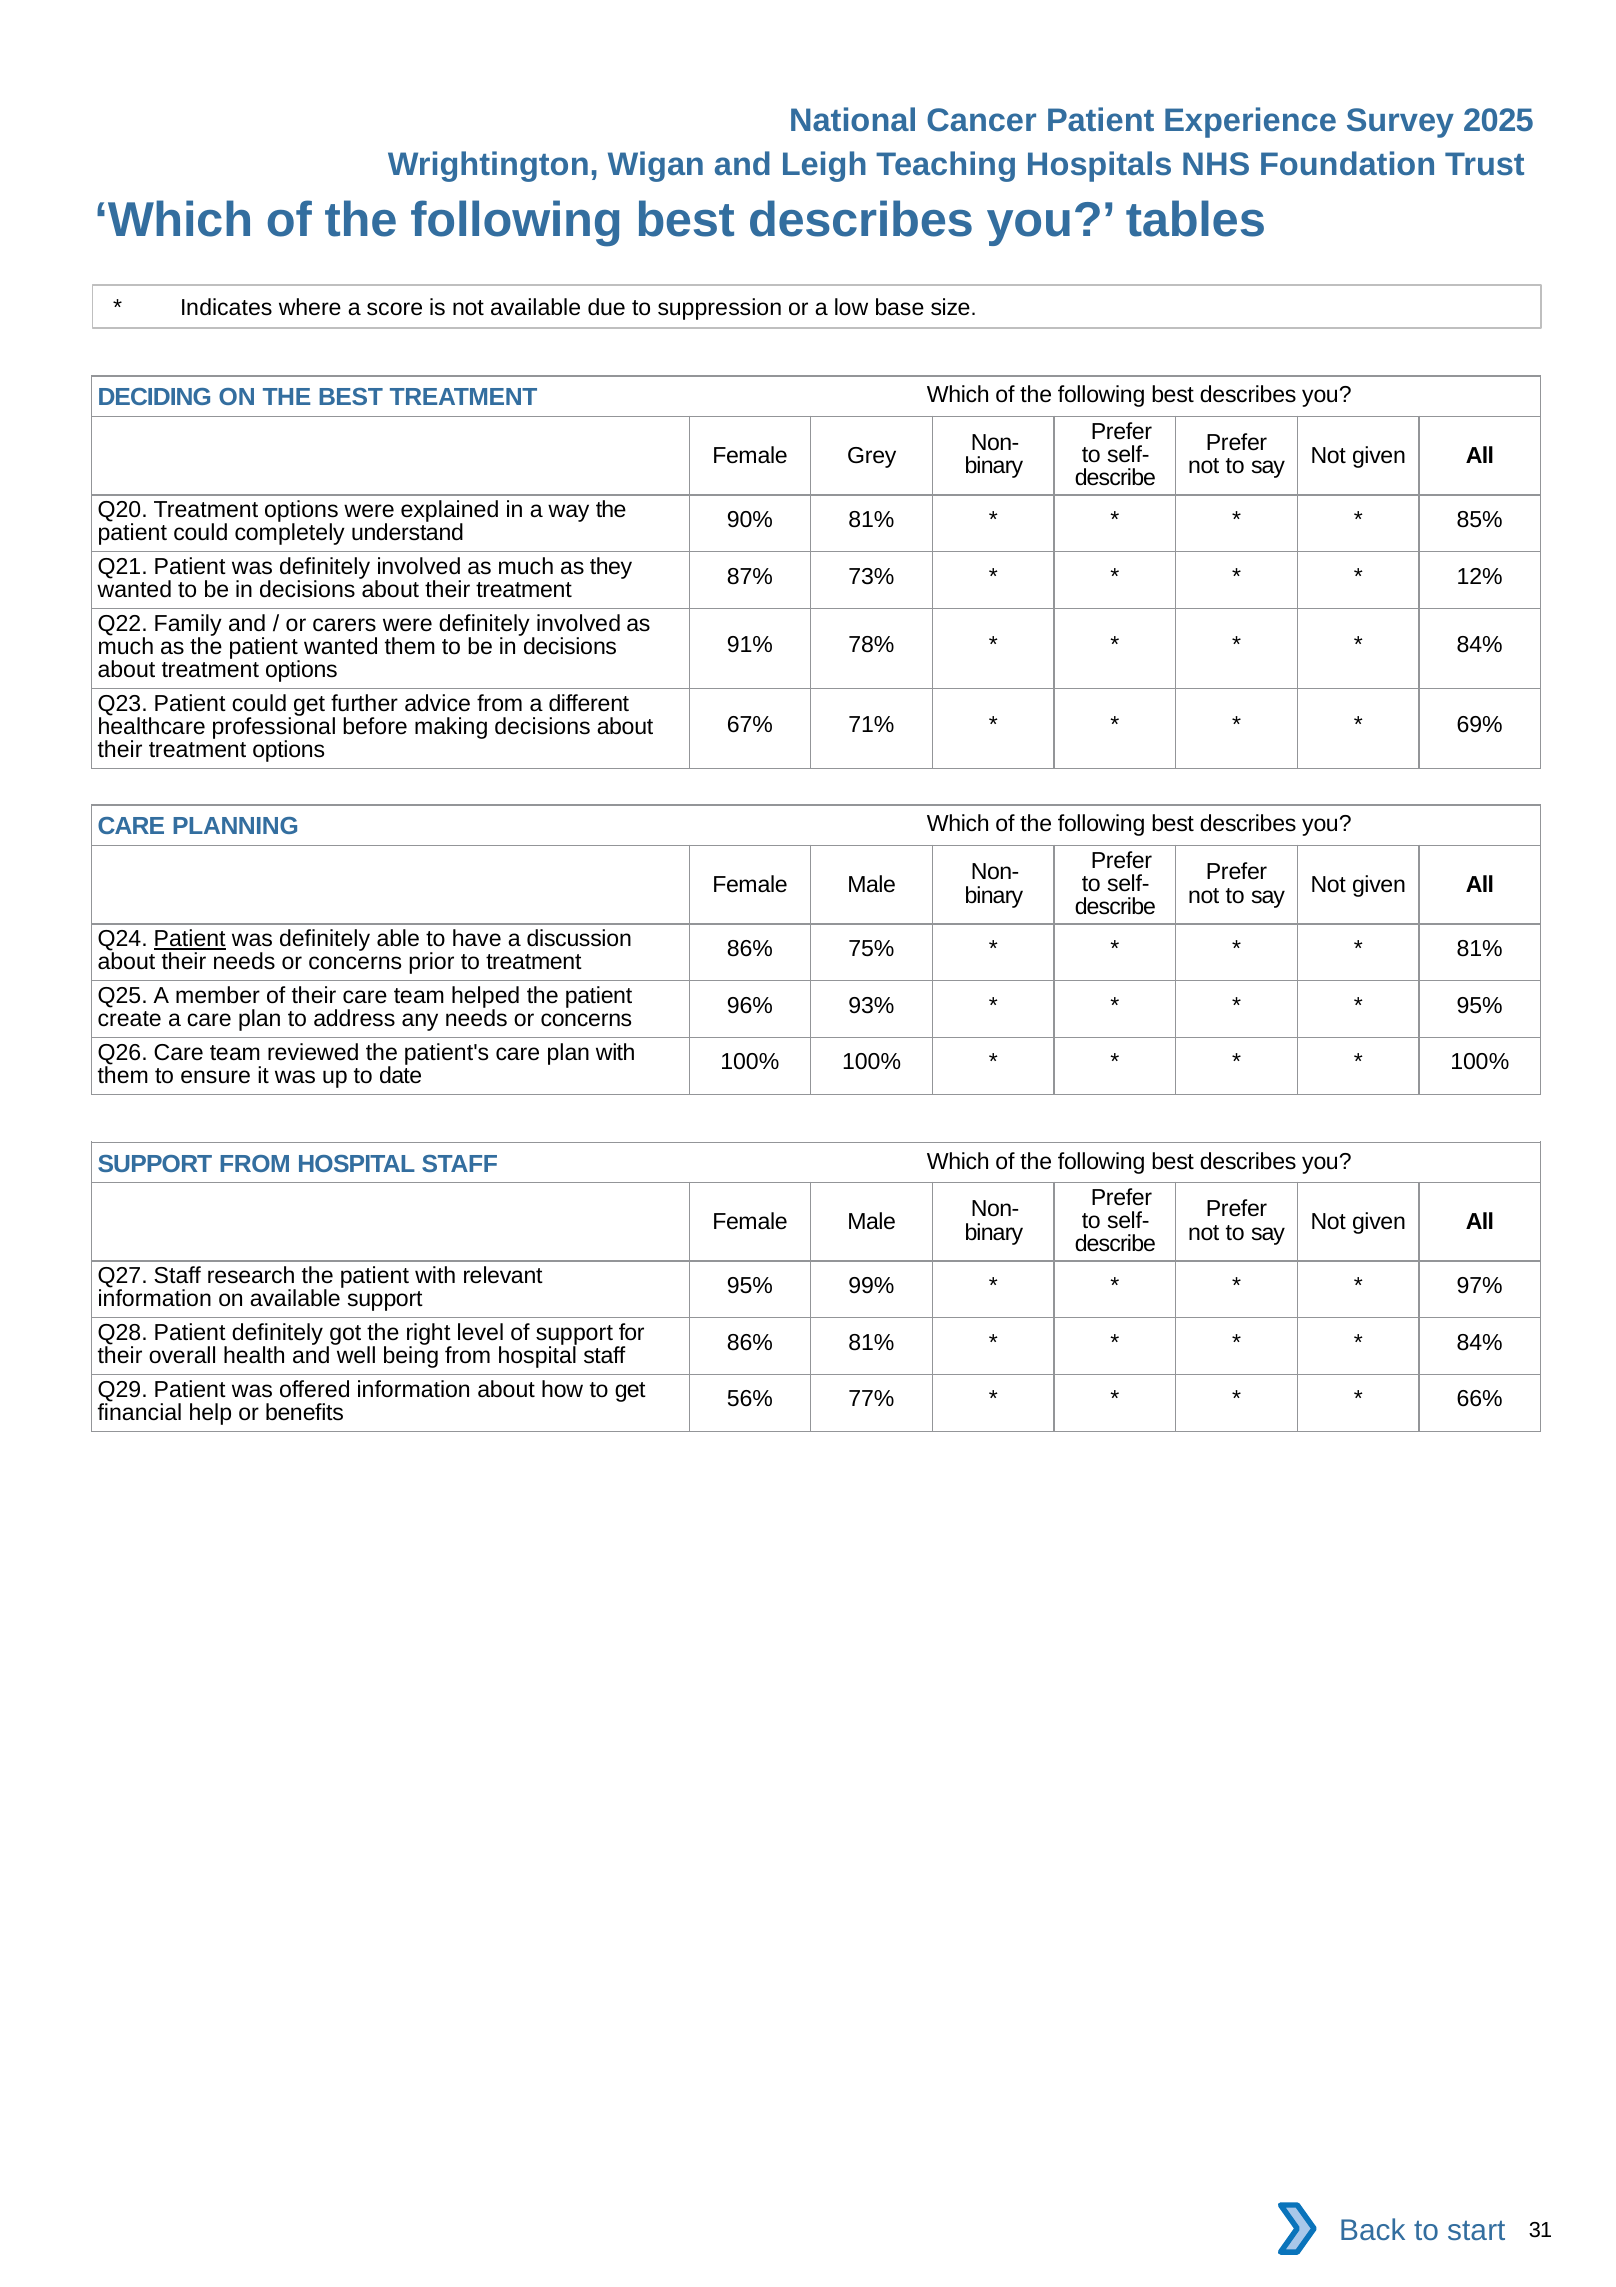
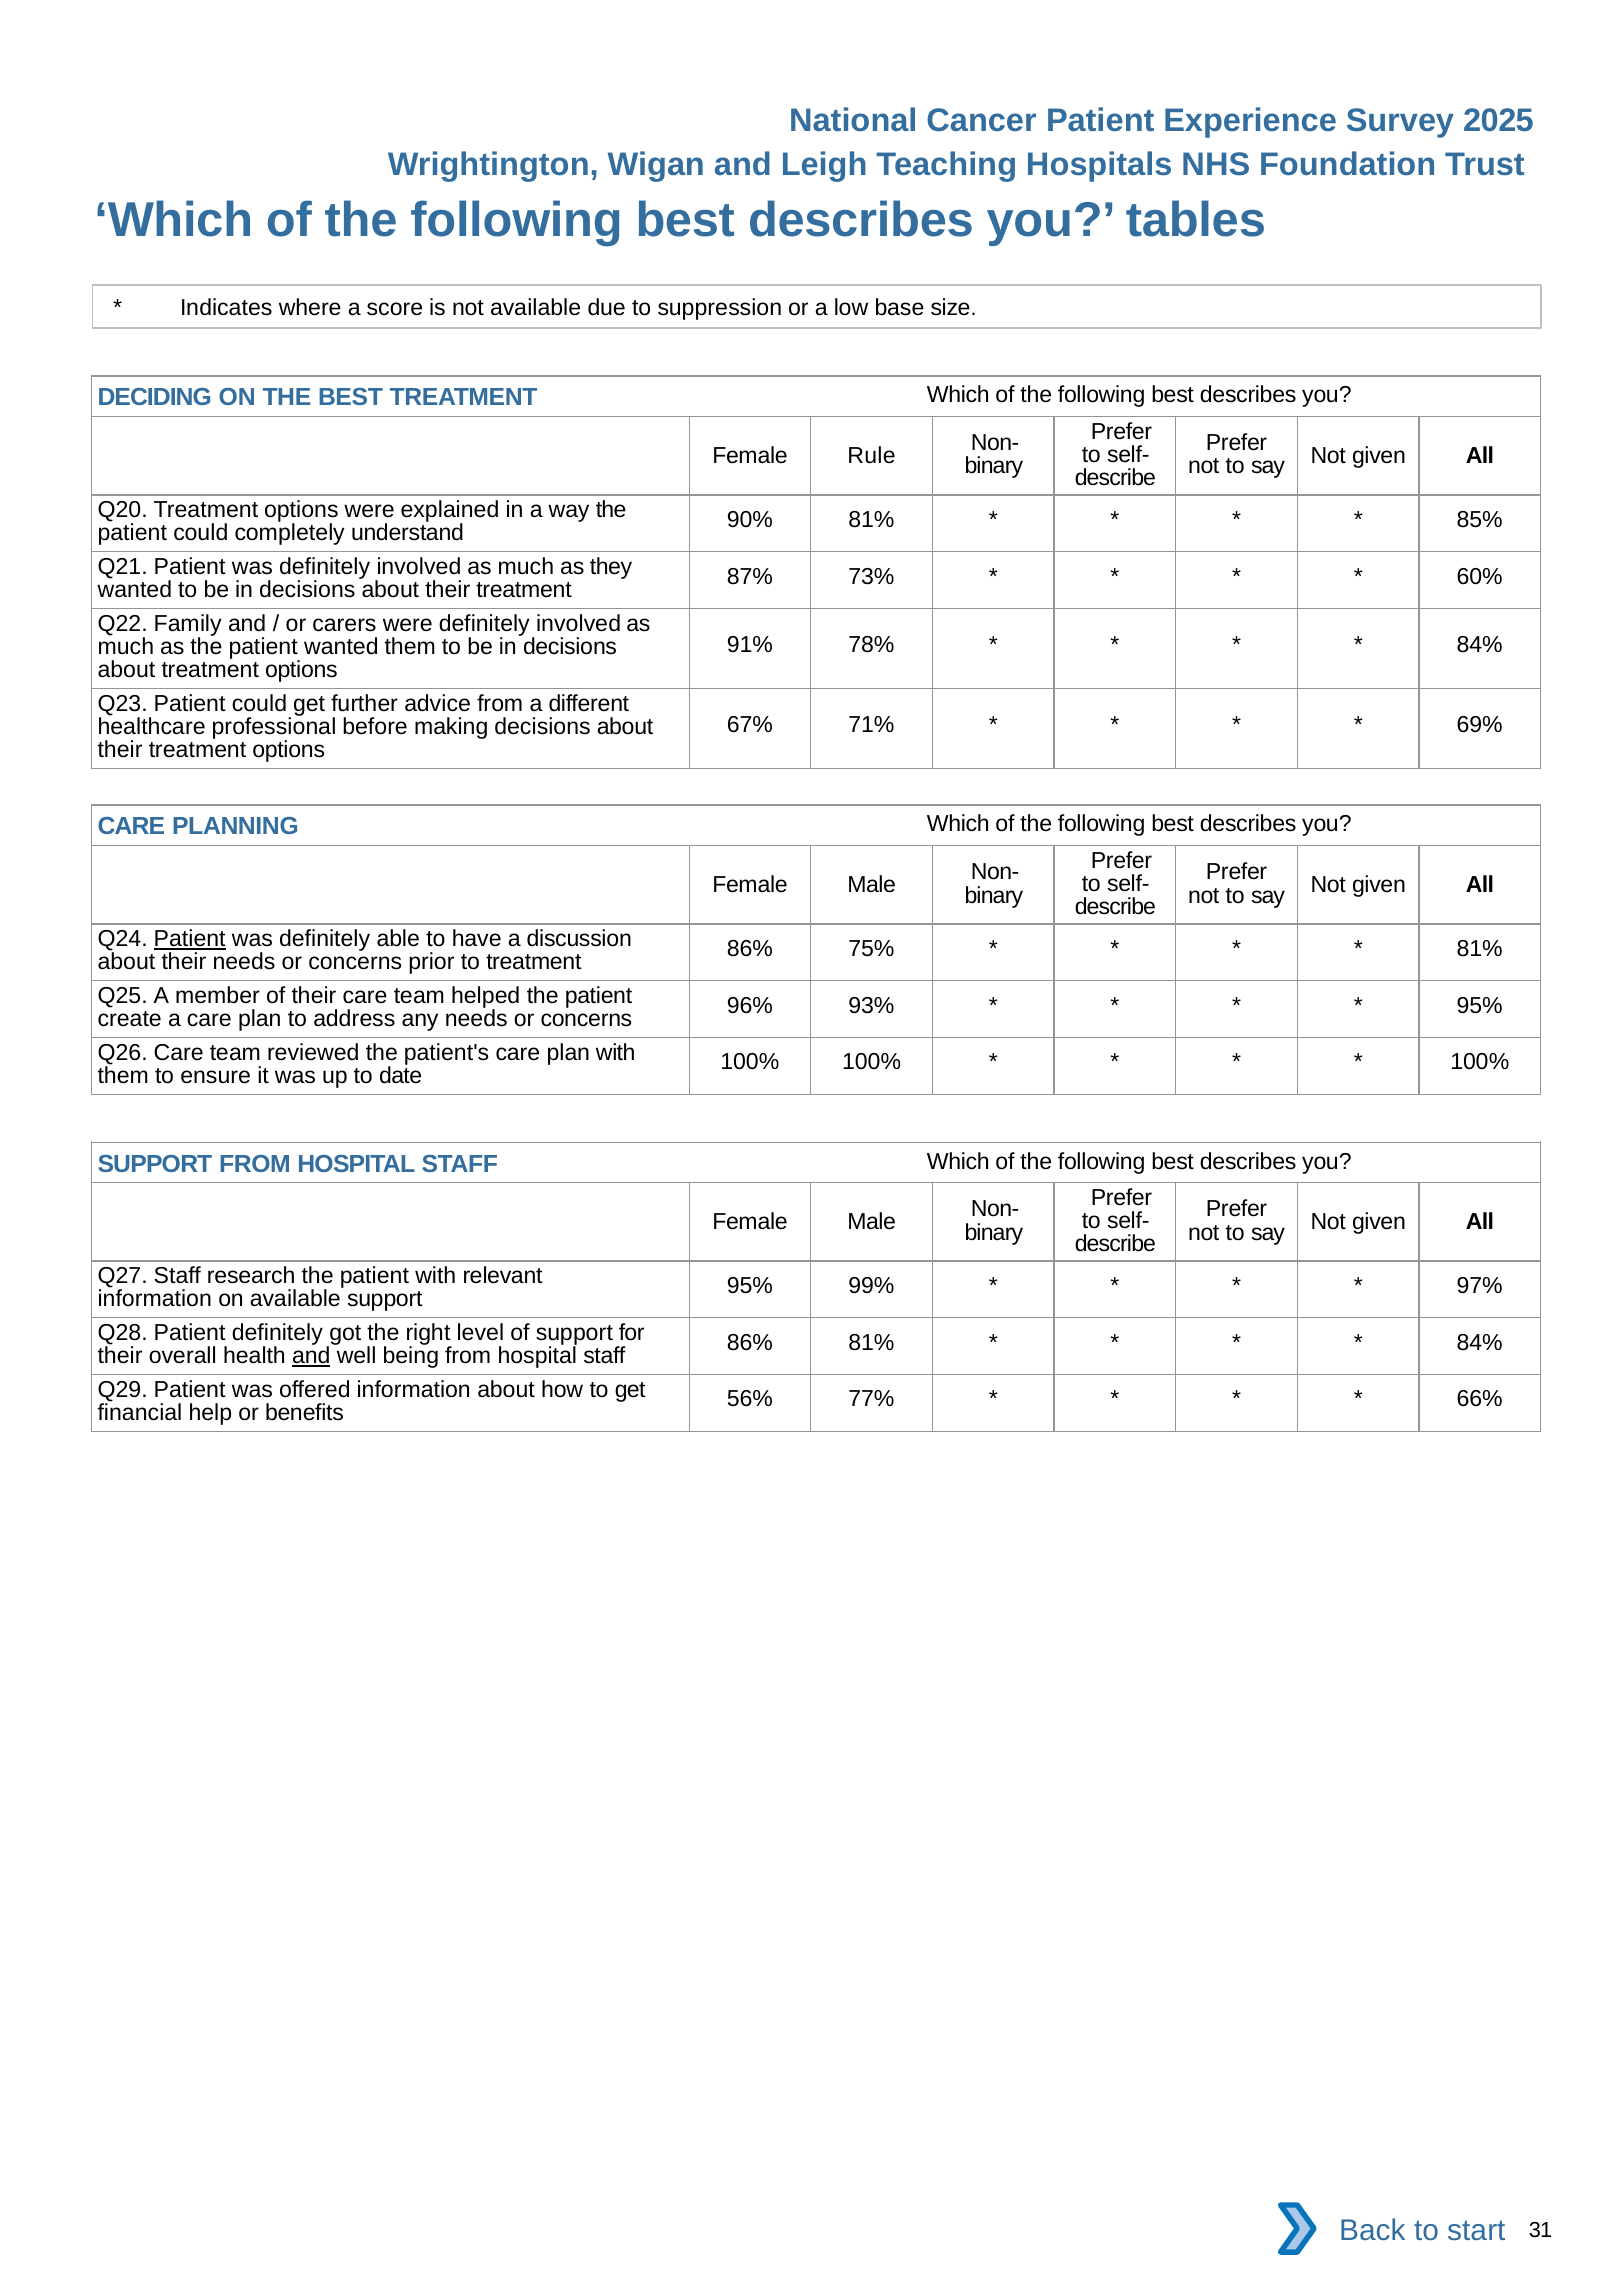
Grey: Grey -> Rule
12%: 12% -> 60%
and at (311, 1356) underline: none -> present
